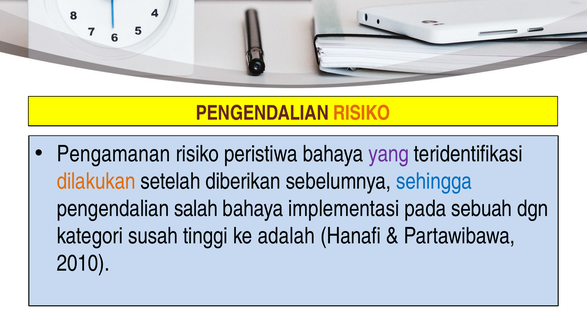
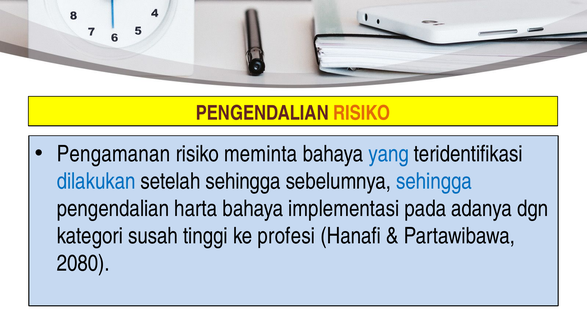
peristiwa: peristiwa -> meminta
yang colour: purple -> blue
dilakukan colour: orange -> blue
setelah diberikan: diberikan -> sehingga
salah: salah -> harta
sebuah: sebuah -> adanya
adalah: adalah -> profesi
2010: 2010 -> 2080
